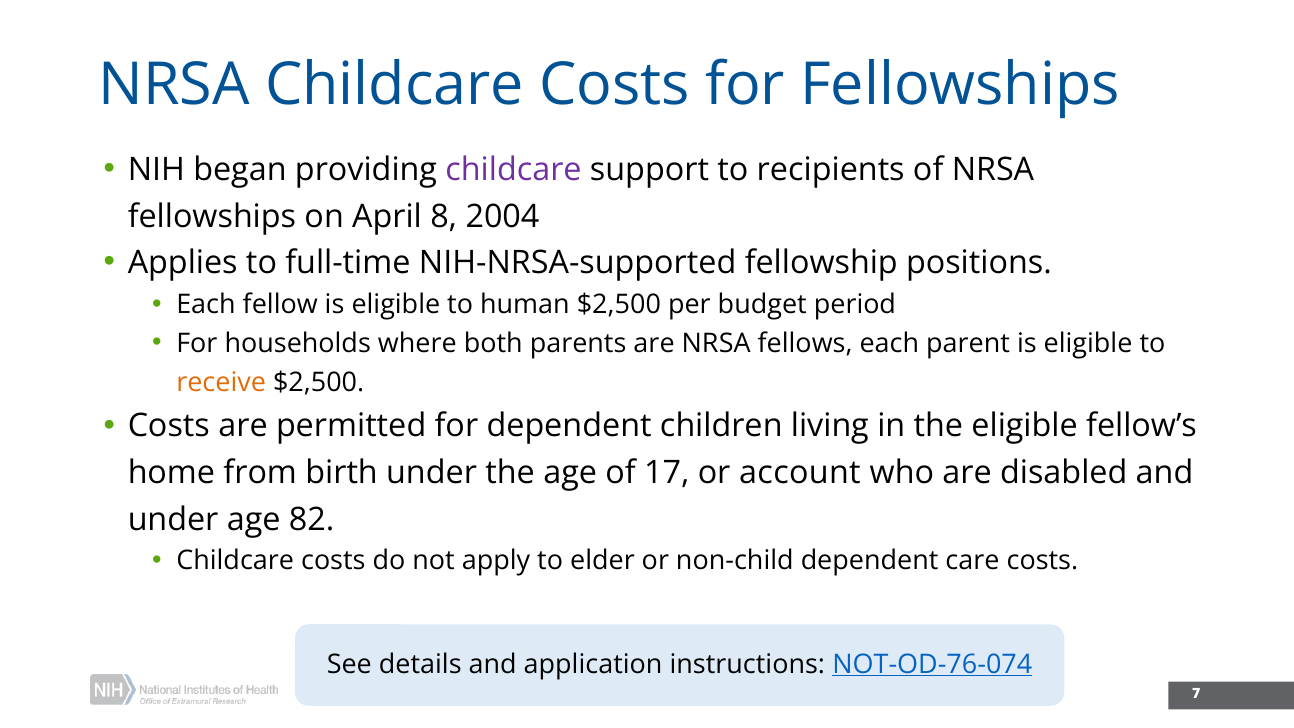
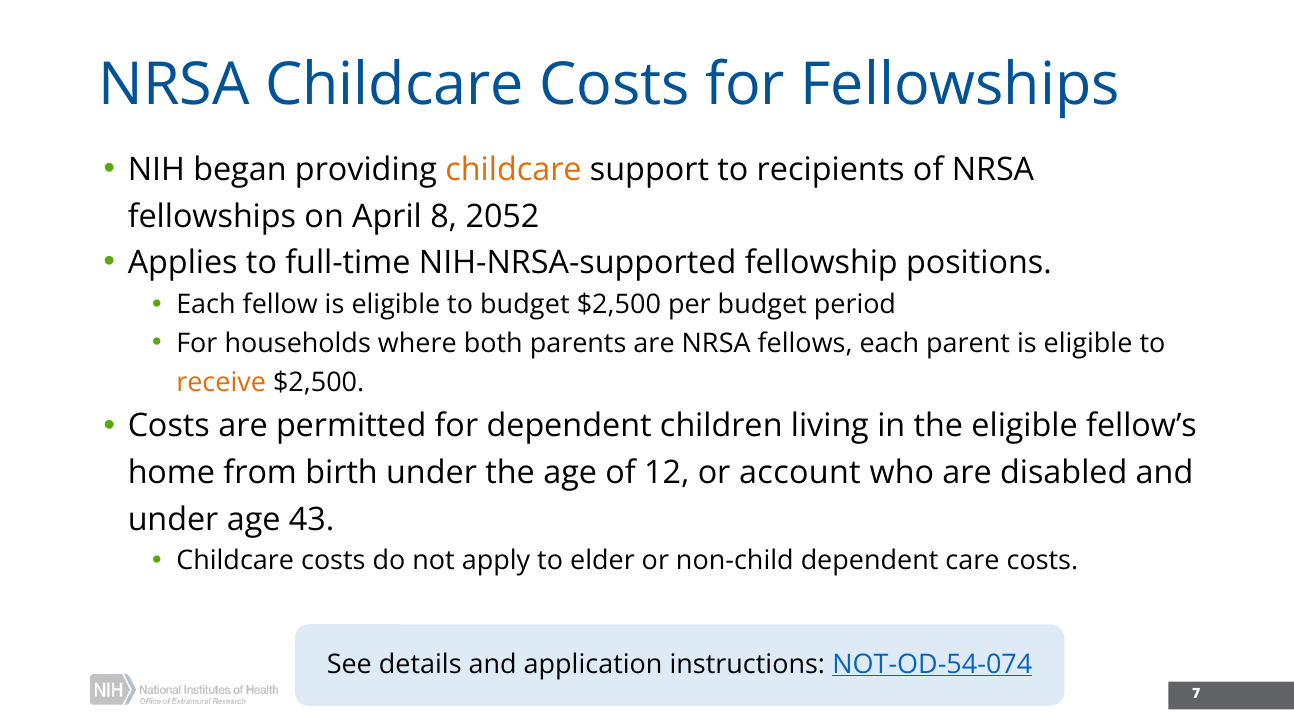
childcare at (514, 170) colour: purple -> orange
2004: 2004 -> 2052
to human: human -> budget
17: 17 -> 12
82: 82 -> 43
NOT-OD-76-074: NOT-OD-76-074 -> NOT-OD-54-074
